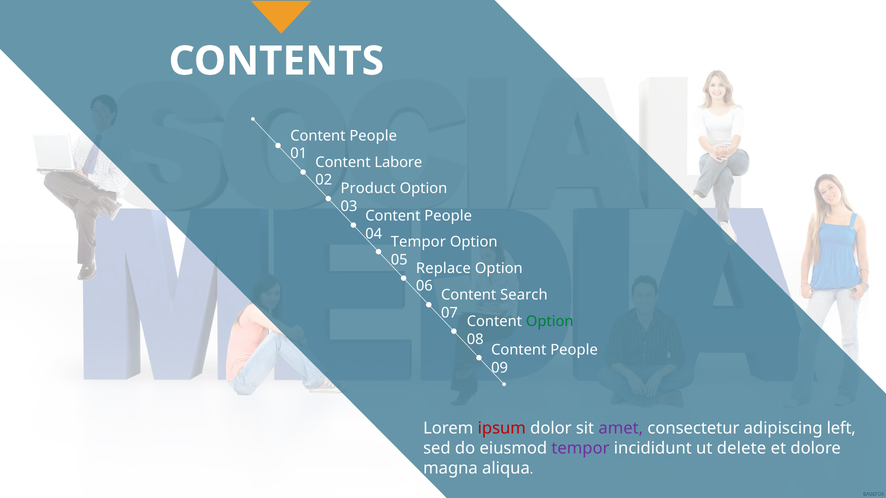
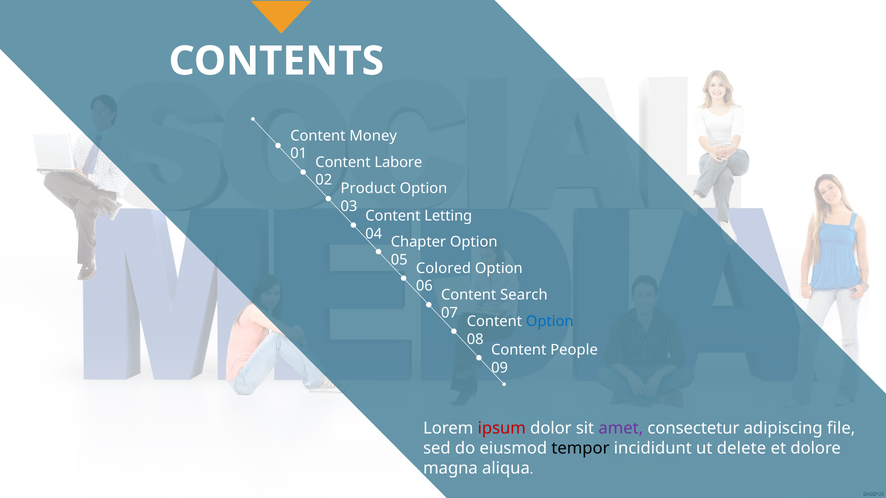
People at (373, 136): People -> Money
People at (448, 216): People -> Letting
Tempor at (418, 242): Tempor -> Chapter
Replace: Replace -> Colored
Option at (550, 322) colour: green -> blue
left: left -> file
tempor at (580, 449) colour: purple -> black
